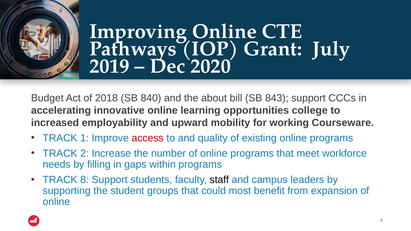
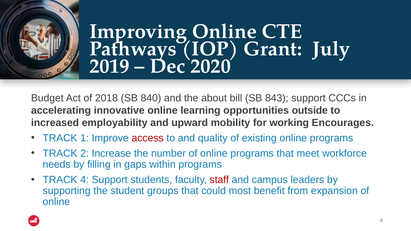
college: college -> outside
Courseware: Courseware -> Encourages
TRACK 8: 8 -> 4
staff colour: black -> red
